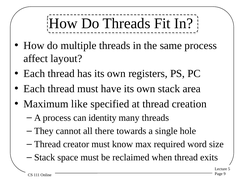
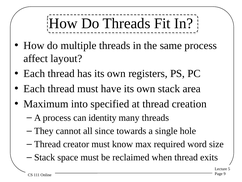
like: like -> into
there: there -> since
